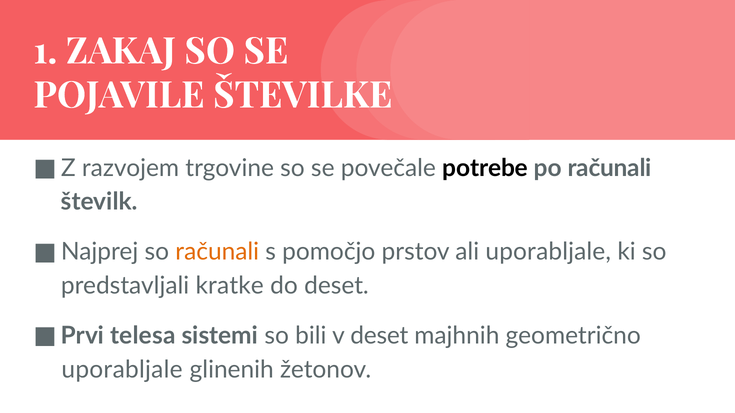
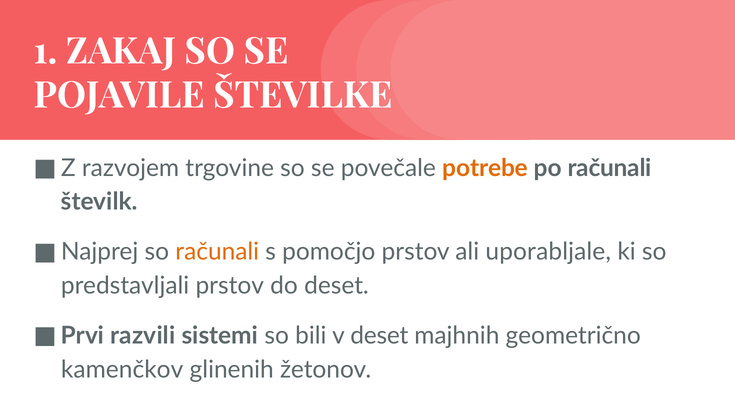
potrebe colour: black -> orange
predstavljali kratke: kratke -> prstov
telesa: telesa -> razvili
uporabljale at (122, 370): uporabljale -> kamenčkov
